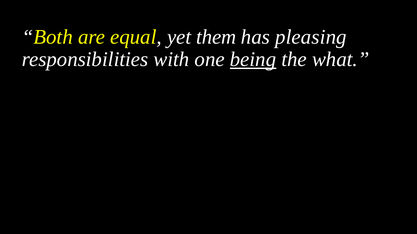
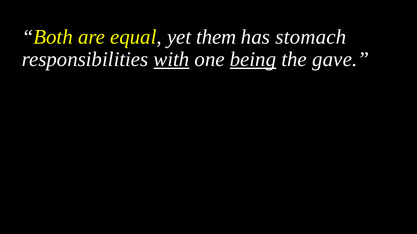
pleasing: pleasing -> stomach
with underline: none -> present
what: what -> gave
